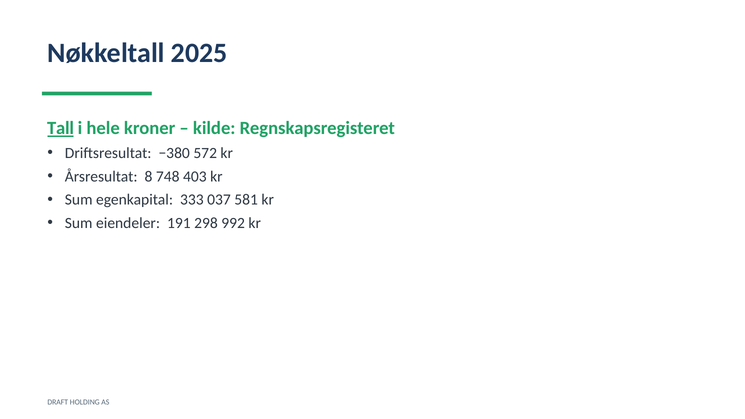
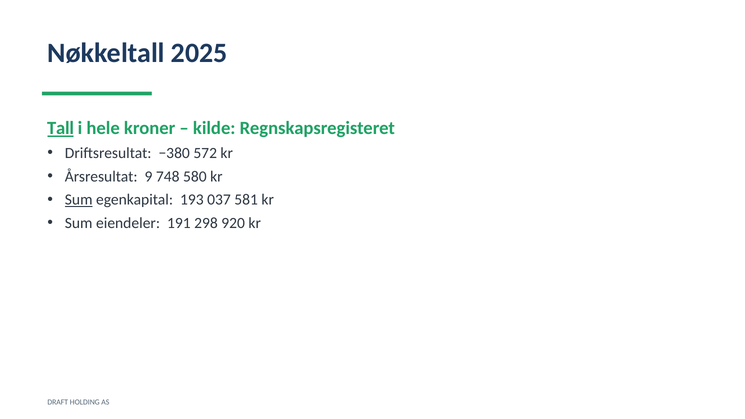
8: 8 -> 9
403: 403 -> 580
Sum at (79, 200) underline: none -> present
333: 333 -> 193
992: 992 -> 920
